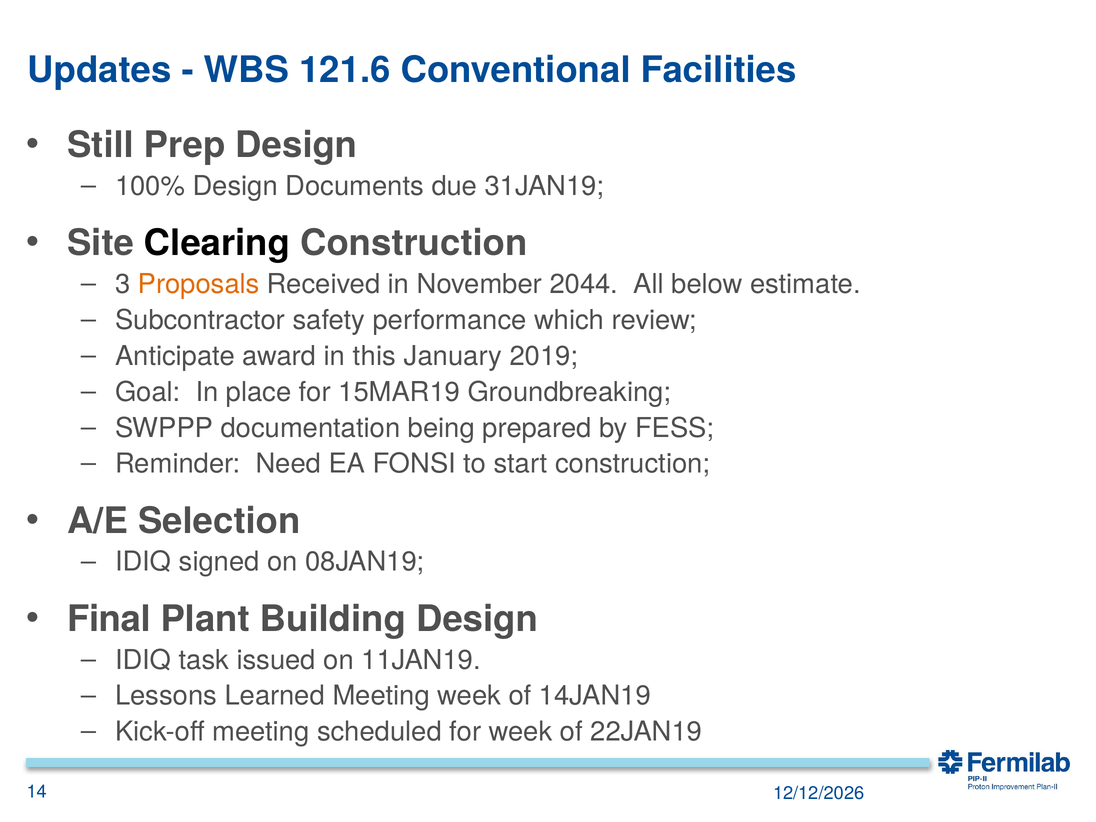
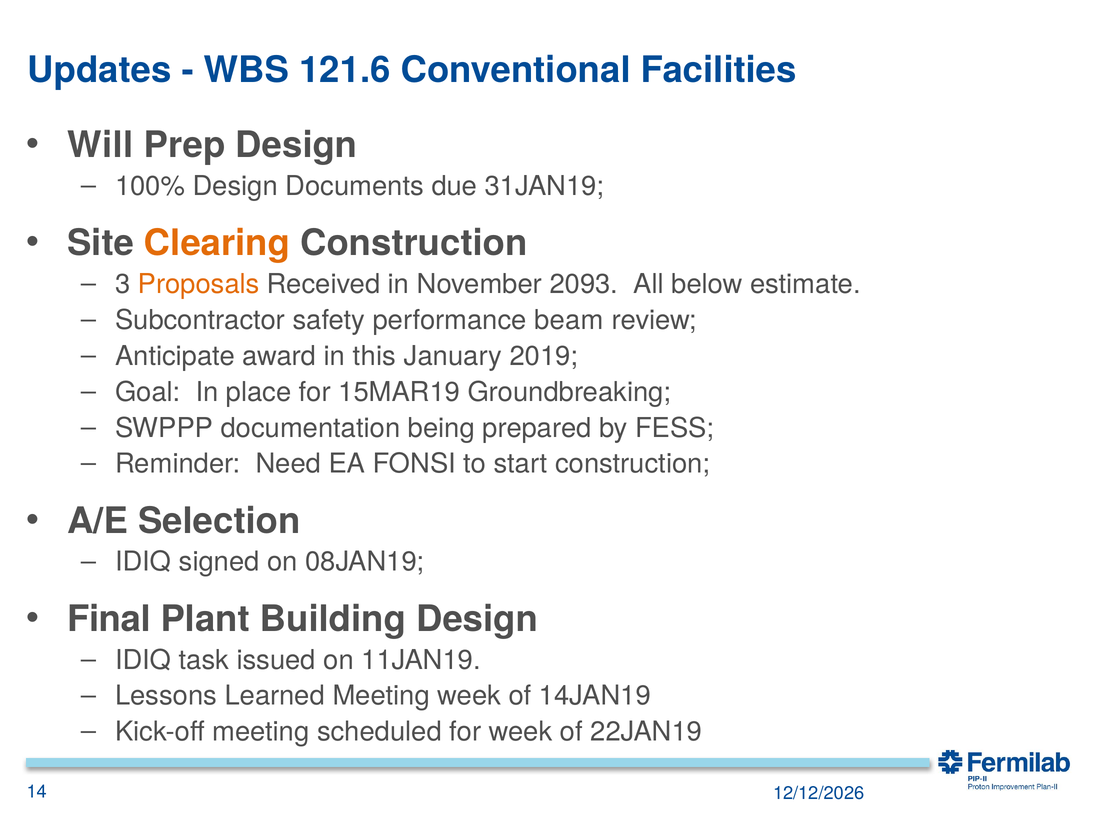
Still: Still -> Will
Clearing colour: black -> orange
2044: 2044 -> 2093
which: which -> beam
